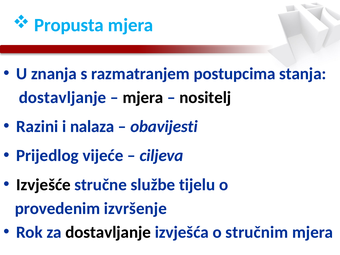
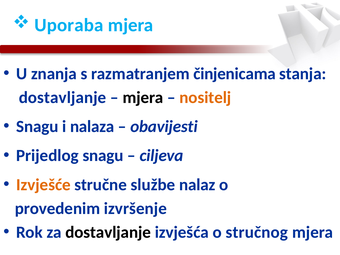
Propusta: Propusta -> Uporaba
postupcima: postupcima -> činjenicama
nositelj colour: black -> orange
Razini at (37, 127): Razini -> Snagu
Prijedlog vijeće: vijeće -> snagu
Izvješće colour: black -> orange
tijelu: tijelu -> nalaz
stručnim: stručnim -> stručnog
